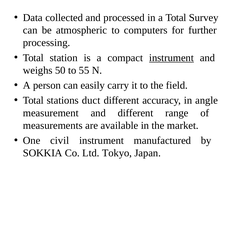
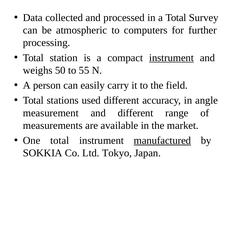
duct: duct -> used
One civil: civil -> total
manufactured underline: none -> present
